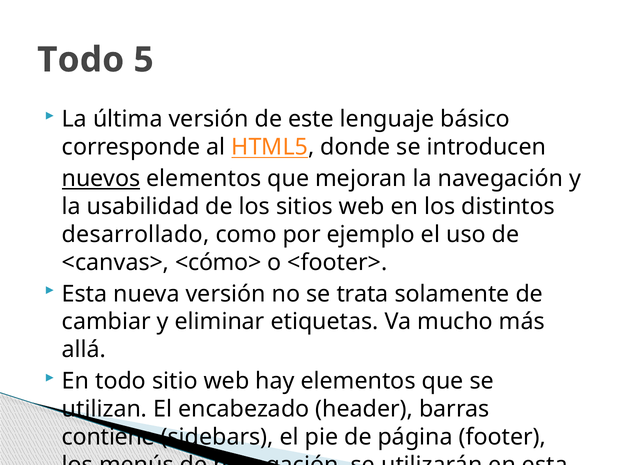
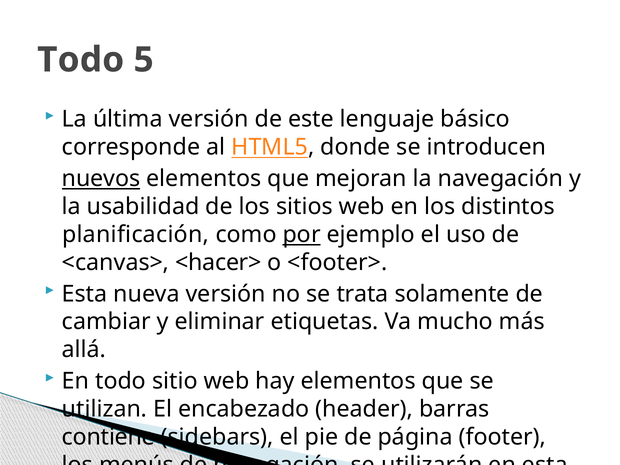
desarrollado: desarrollado -> planificación
por underline: none -> present
<cómo>: <cómo> -> <hacer>
